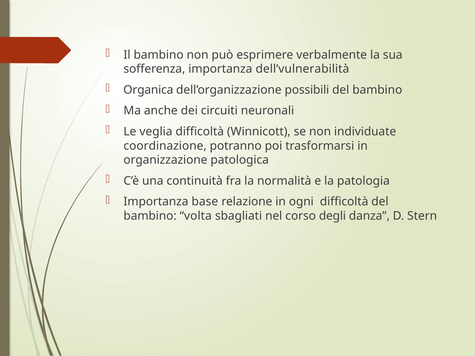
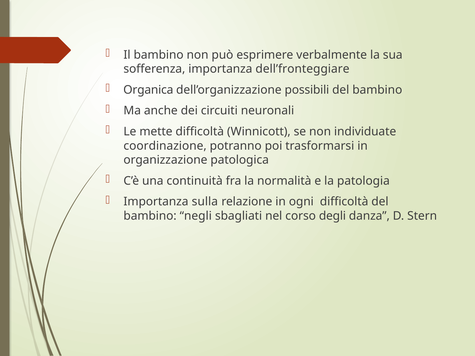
dell’vulnerabilità: dell’vulnerabilità -> dell’fronteggiare
veglia: veglia -> mette
base: base -> sulla
volta: volta -> negli
